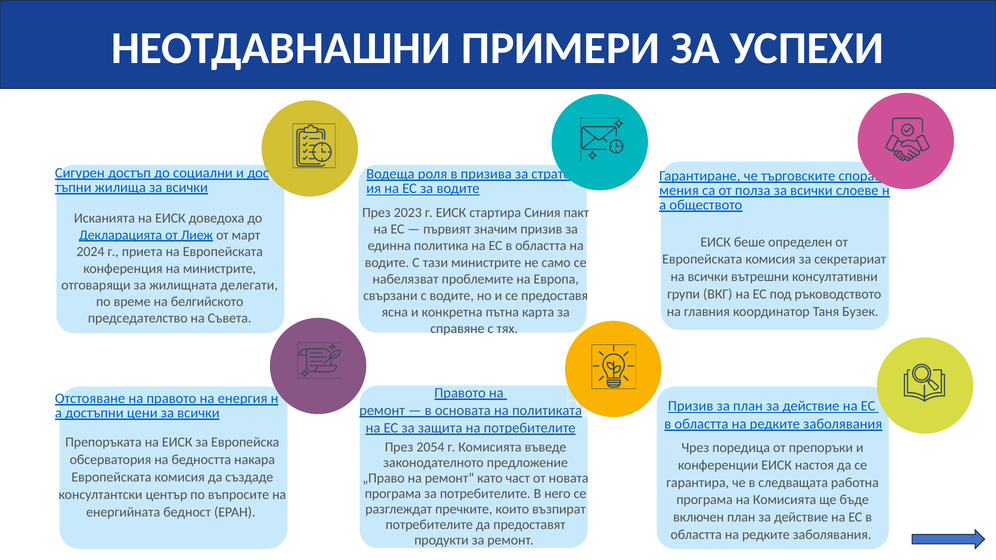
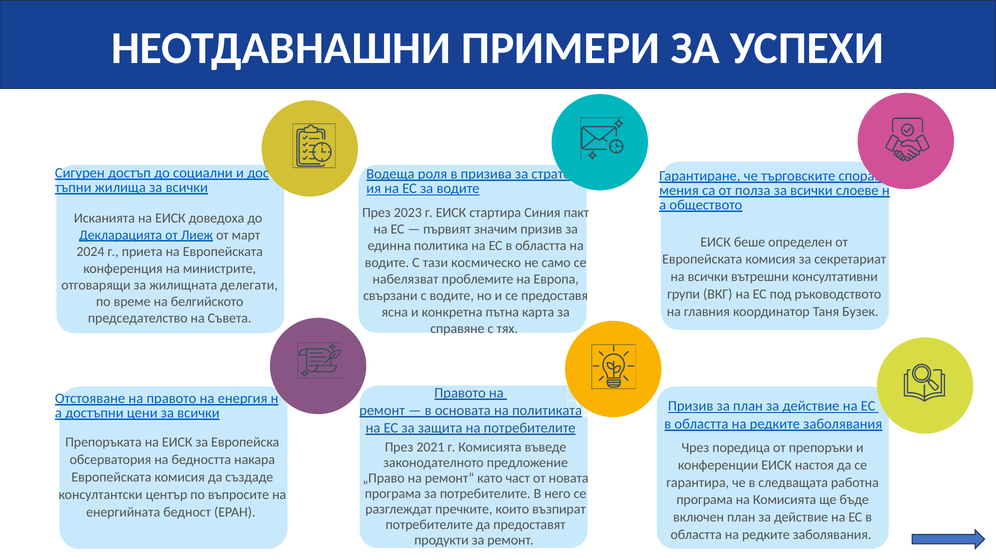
тази министрите: министрите -> космическо
2054: 2054 -> 2021
